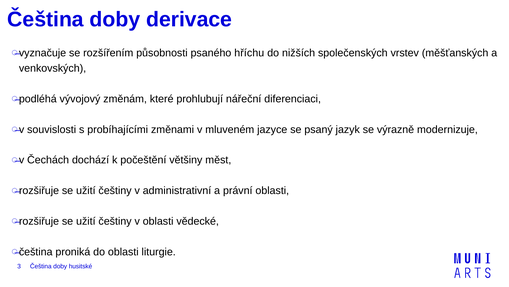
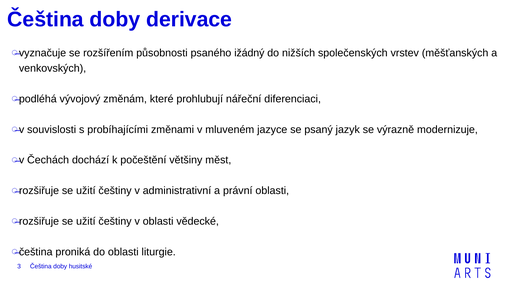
hříchu: hříchu -> ižádný
